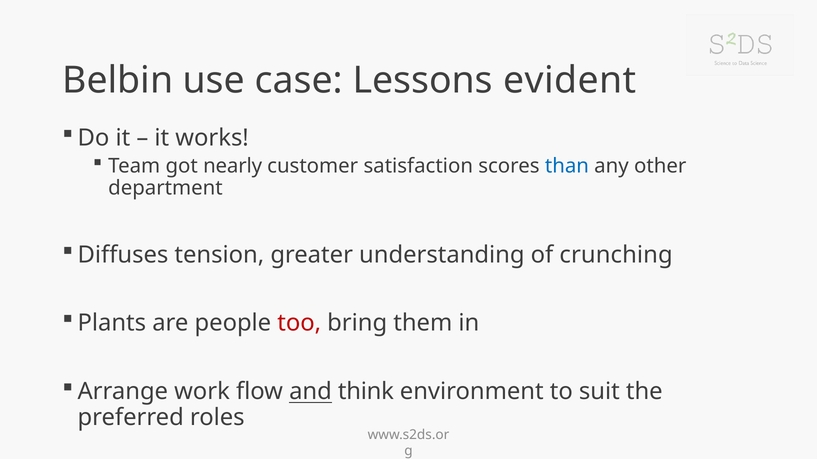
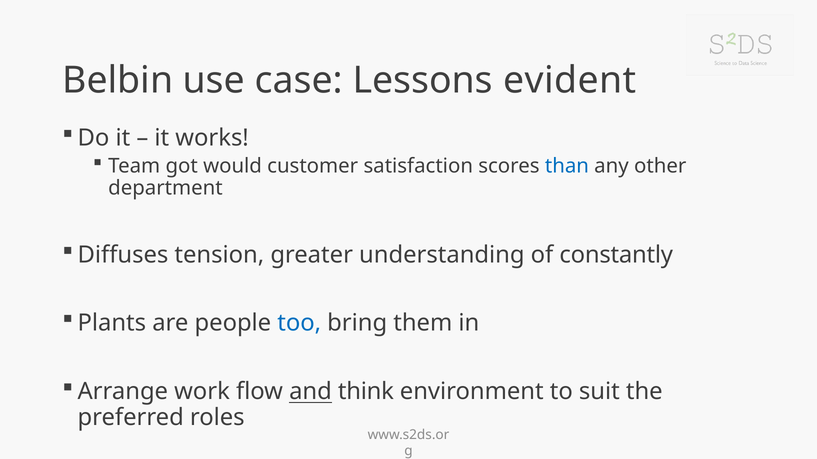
nearly: nearly -> would
crunching: crunching -> constantly
too colour: red -> blue
